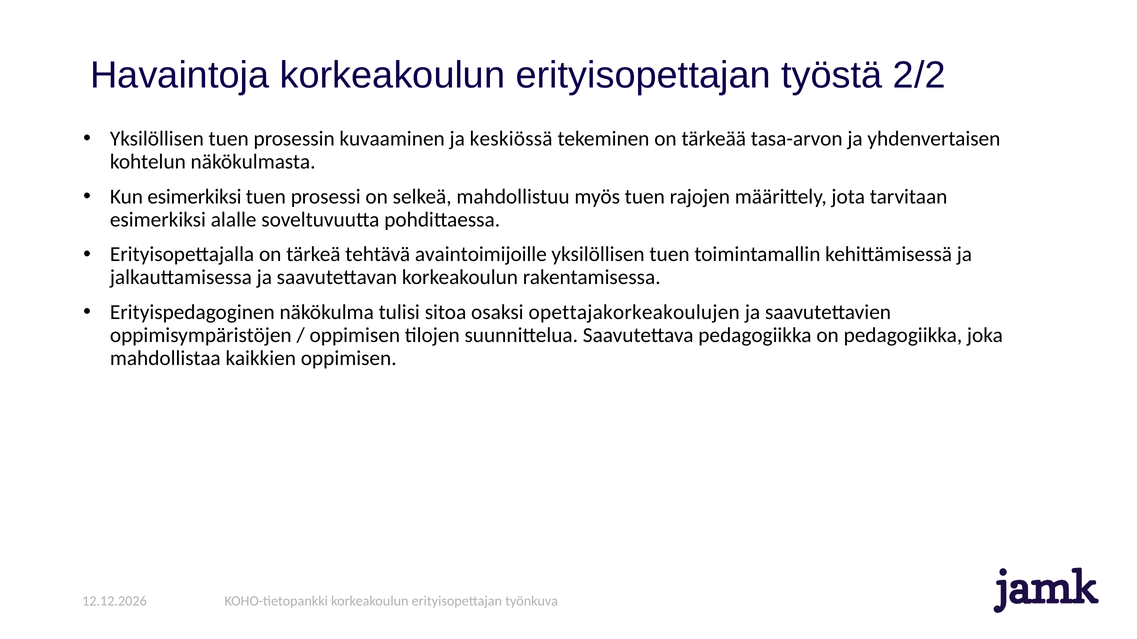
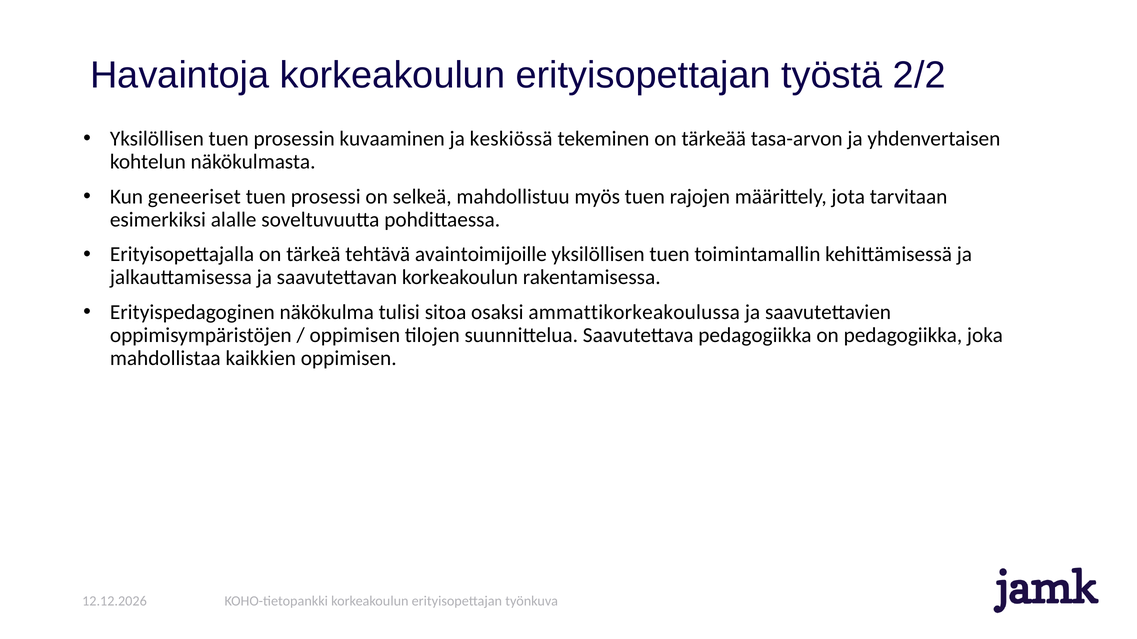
Kun esimerkiksi: esimerkiksi -> geneeriset
opettajakorkeakoulujen: opettajakorkeakoulujen -> ammattikorkeakoulussa
